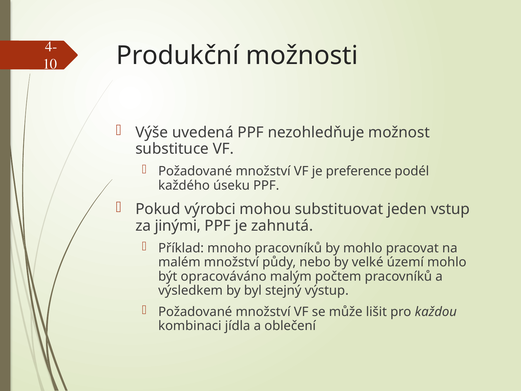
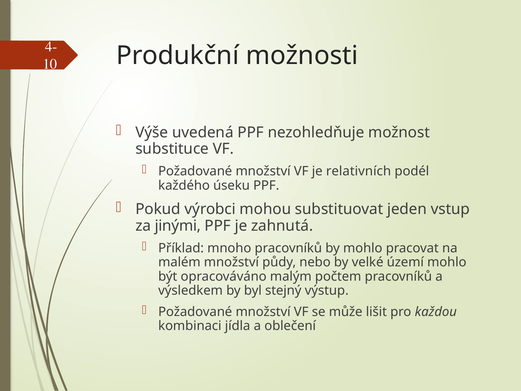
preference: preference -> relativních
